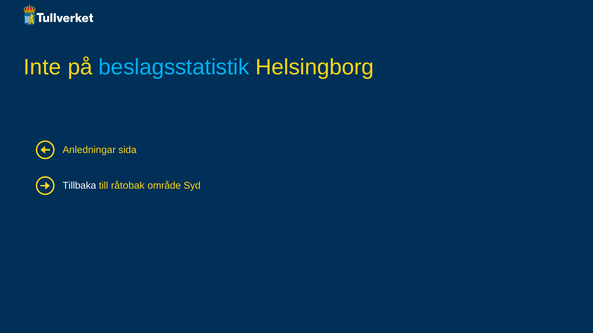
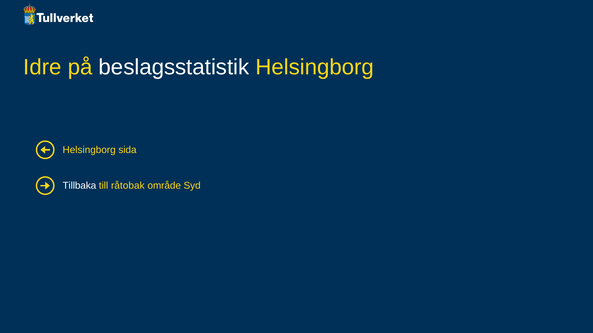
Inte: Inte -> Idre
beslagsstatistik colour: light blue -> white
Anledningar at (89, 150): Anledningar -> Helsingborg
